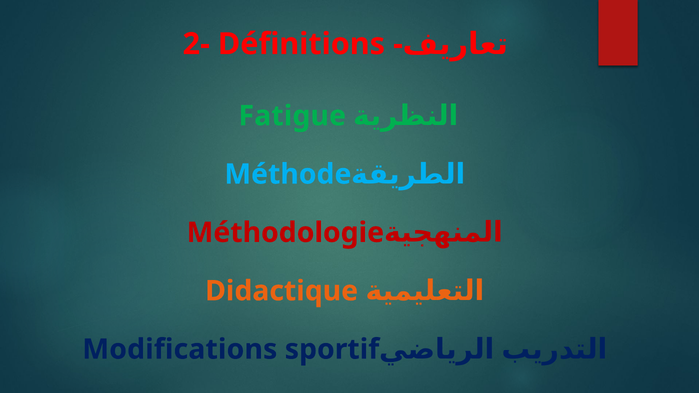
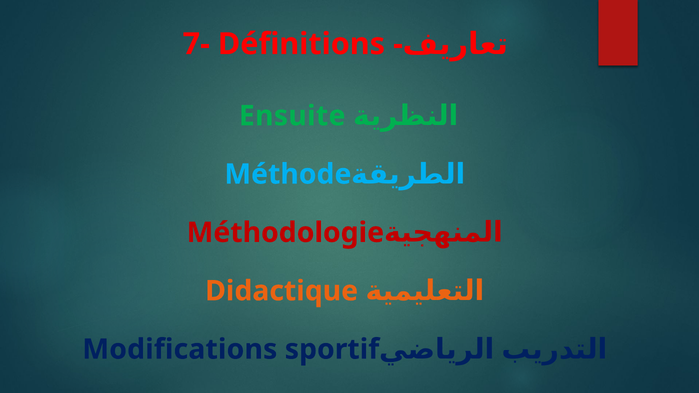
2-: 2- -> 7-
Fatigue: Fatigue -> Ensuite
